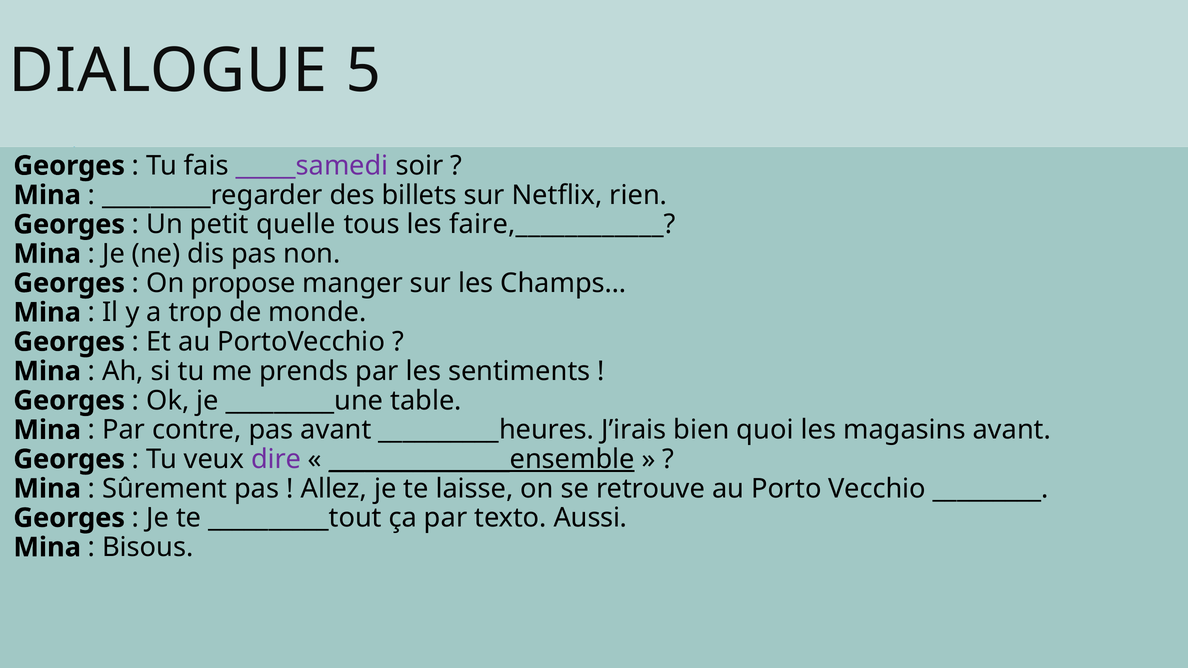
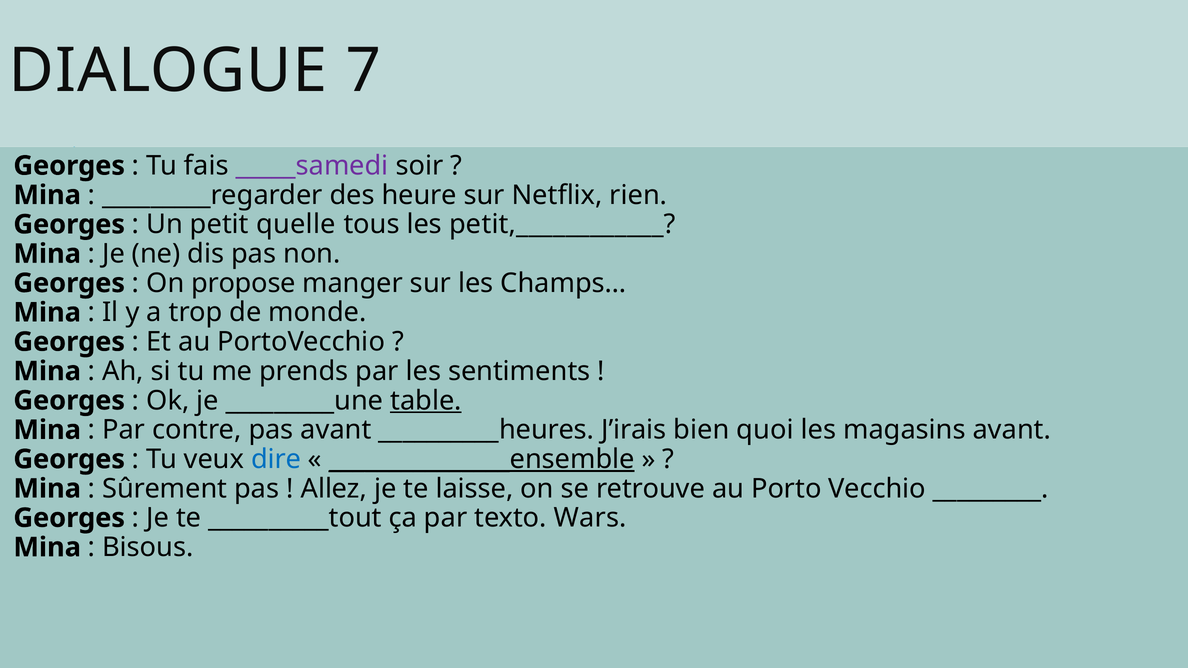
5: 5 -> 7
billets: billets -> heure
faire,____________: faire,____________ -> petit,____________
table underline: none -> present
dire colour: purple -> blue
Aussi: Aussi -> Wars
